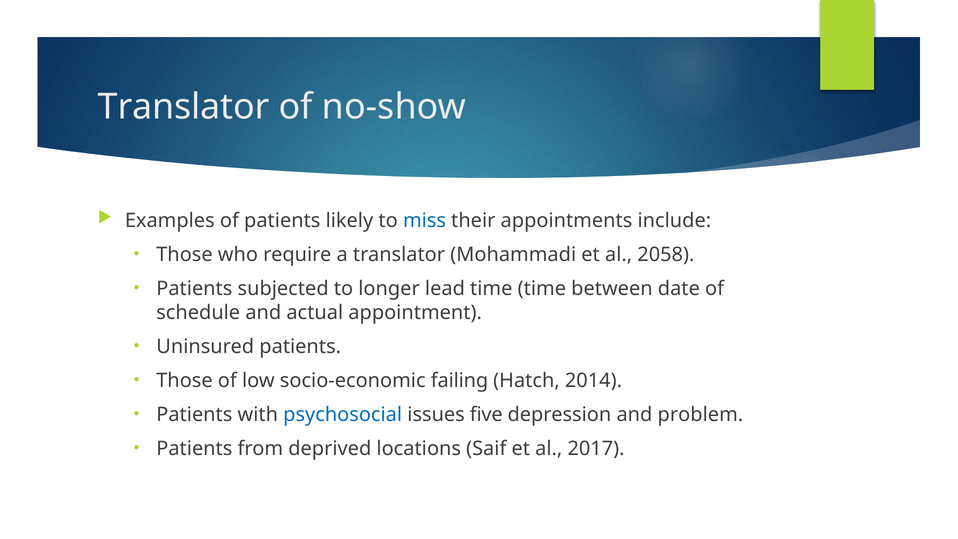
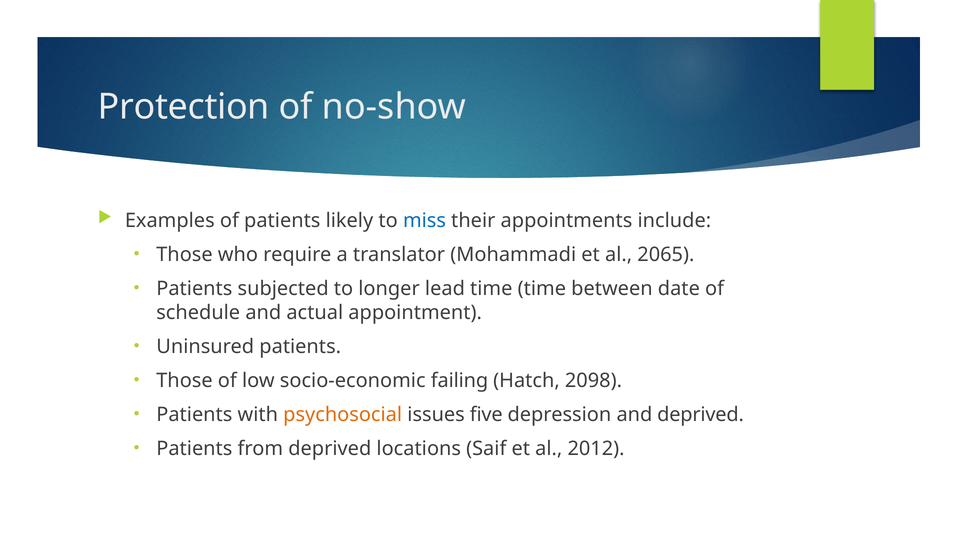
Translator at (184, 107): Translator -> Protection
2058: 2058 -> 2065
2014: 2014 -> 2098
psychosocial colour: blue -> orange
and problem: problem -> deprived
2017: 2017 -> 2012
